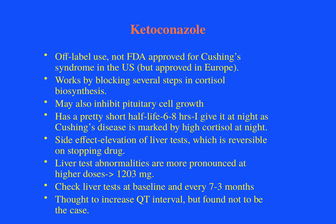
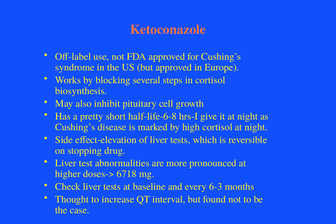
1203: 1203 -> 6718
7-3: 7-3 -> 6-3
